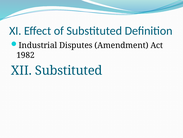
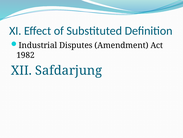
XII Substituted: Substituted -> Safdarjung
